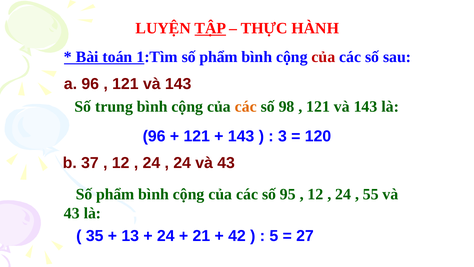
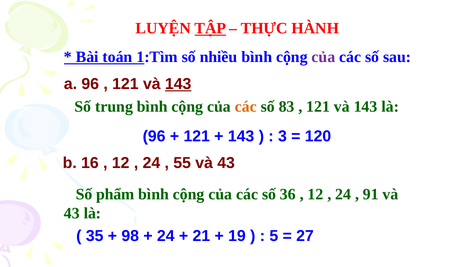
1:Tìm số phẩm: phẩm -> nhiều
của at (323, 57) colour: red -> purple
143 at (178, 84) underline: none -> present
98: 98 -> 83
37: 37 -> 16
24 at (182, 163): 24 -> 55
95: 95 -> 36
55: 55 -> 91
13: 13 -> 98
42: 42 -> 19
